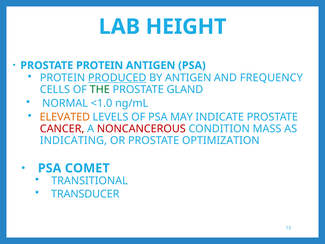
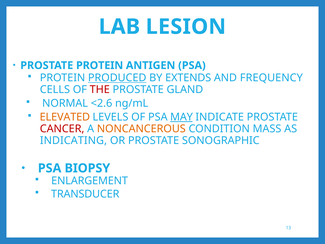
HEIGHT: HEIGHT -> LESION
BY ANTIGEN: ANTIGEN -> EXTENDS
THE colour: green -> red
<1.0: <1.0 -> <2.6
MAY underline: none -> present
NONCANCEROUS colour: red -> orange
OPTIMIZATION: OPTIMIZATION -> SONOGRAPHIC
COMET: COMET -> BIOPSY
TRANSITIONAL: TRANSITIONAL -> ENLARGEMENT
